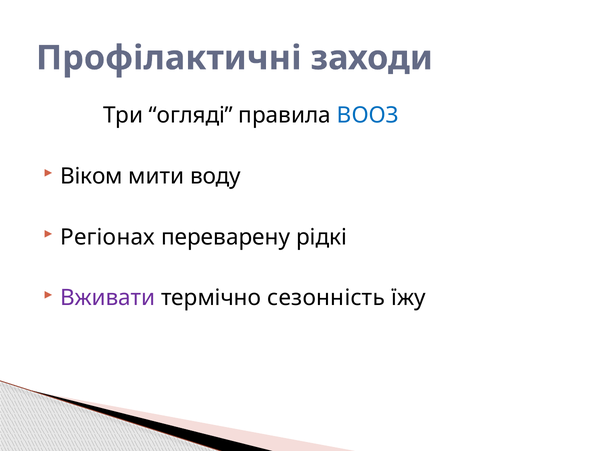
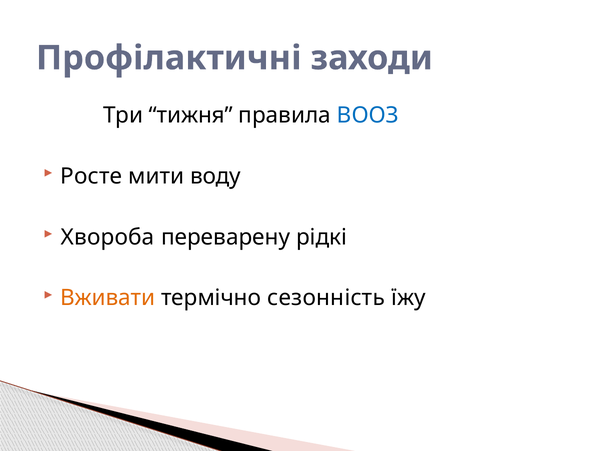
огляді: огляді -> тижня
Віком: Віком -> Росте
Регіонах: Регіонах -> Хвороба
Вживати colour: purple -> orange
